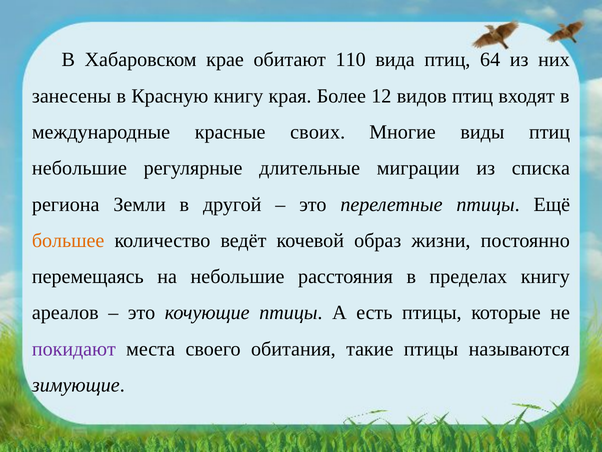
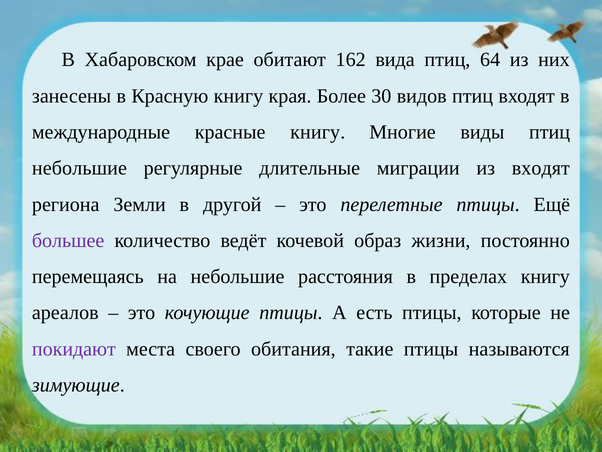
110: 110 -> 162
12: 12 -> 30
красные своих: своих -> книгу
из списка: списка -> входят
большее colour: orange -> purple
